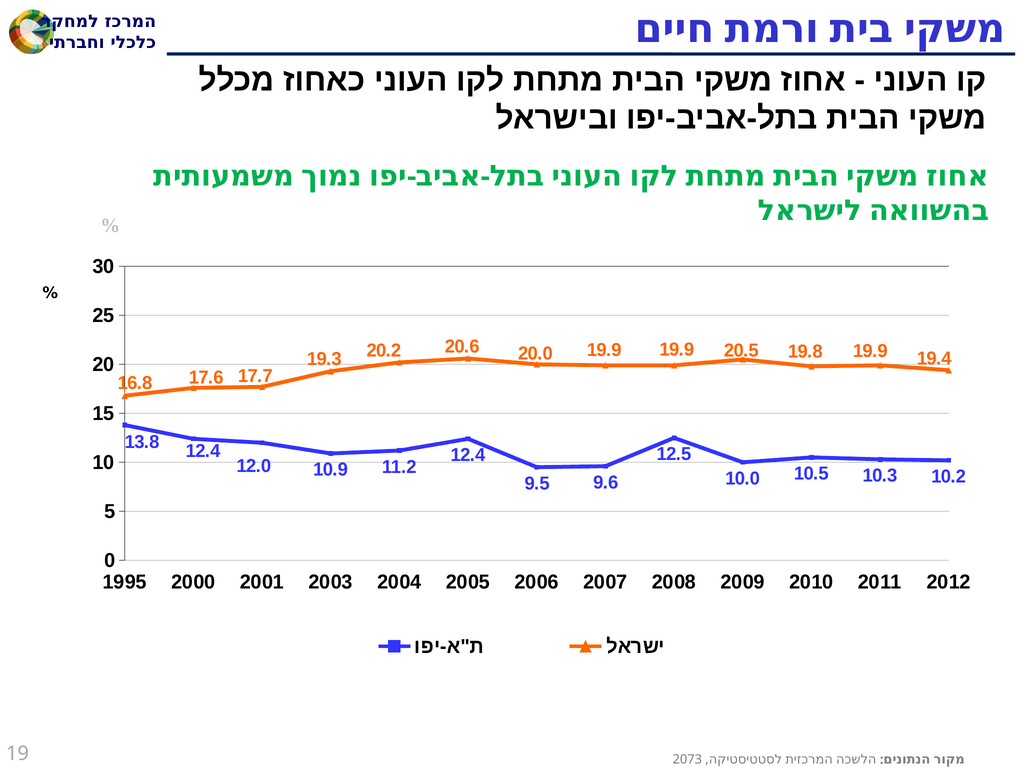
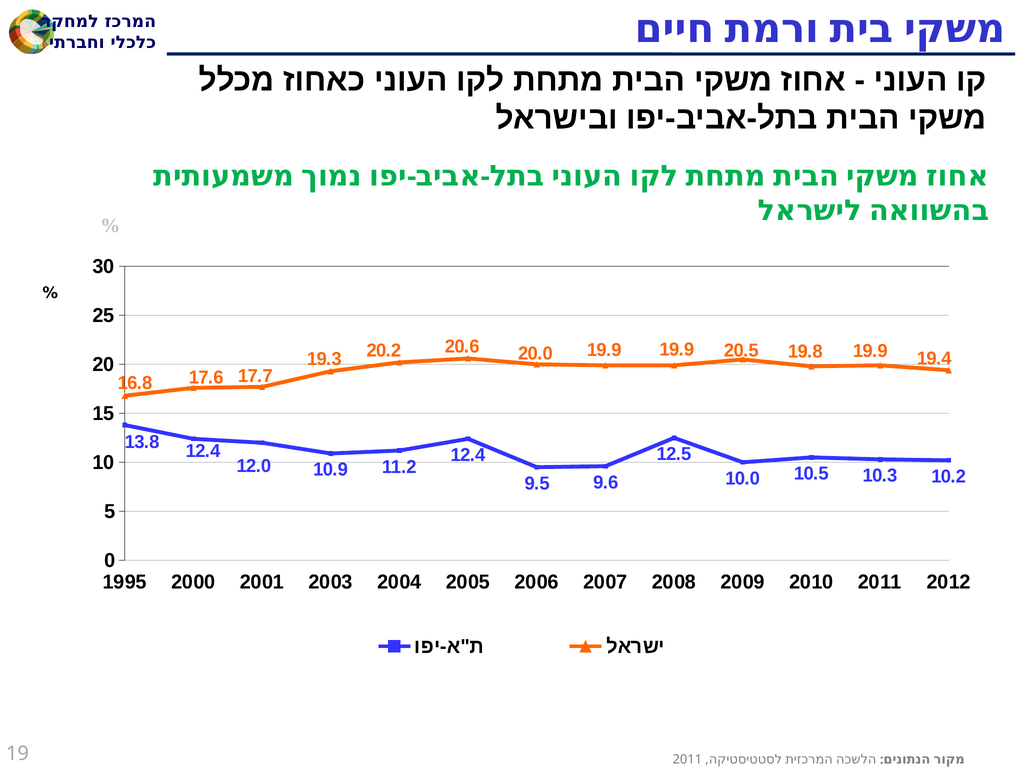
2073 at (687, 760): 2073 -> 2011
